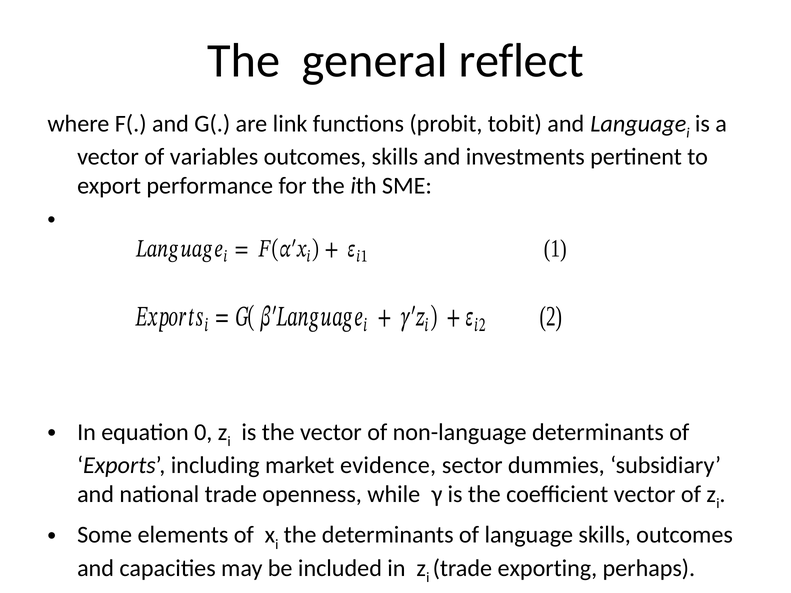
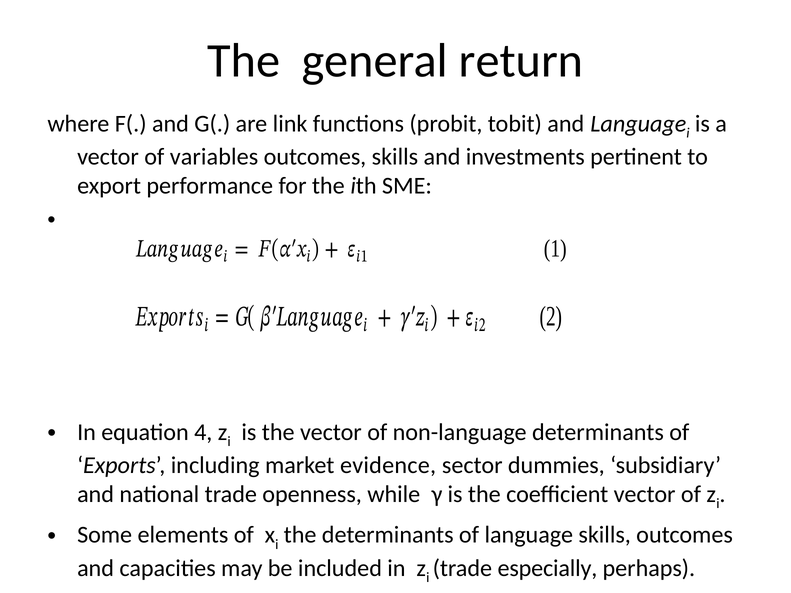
reflect: reflect -> return
0: 0 -> 4
exporting: exporting -> especially
